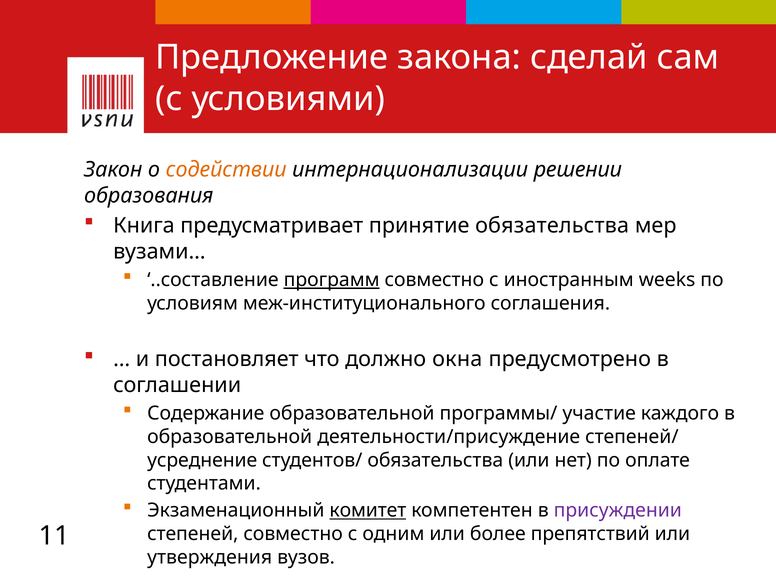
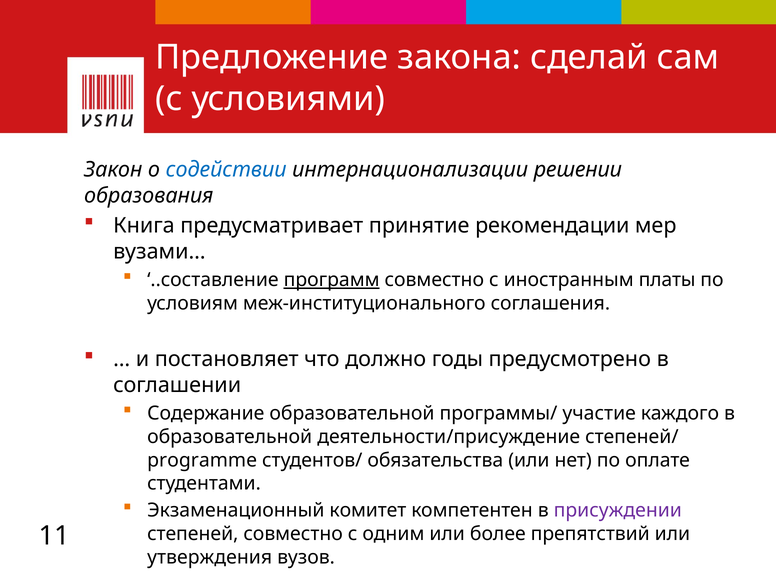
содействии colour: orange -> blue
принятие обязательства: обязательства -> рекомендации
weeks: weeks -> платы
окна: окна -> годы
усреднение: усреднение -> programme
комитет underline: present -> none
